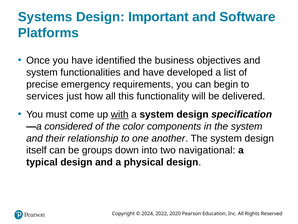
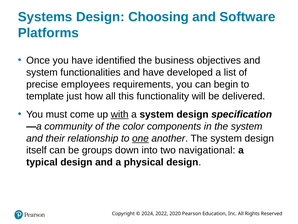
Important: Important -> Choosing
emergency: emergency -> employees
services: services -> template
considered: considered -> community
one underline: none -> present
